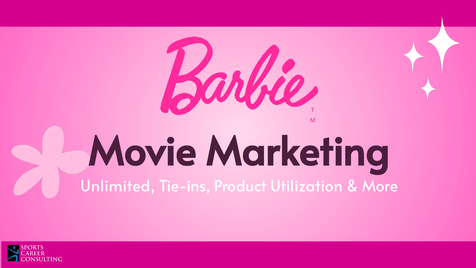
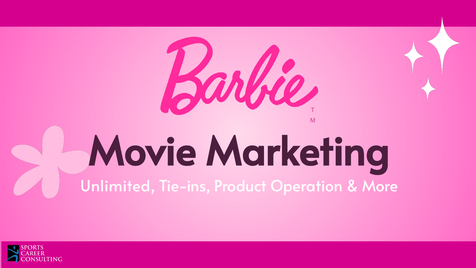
Utilization: Utilization -> Operation
